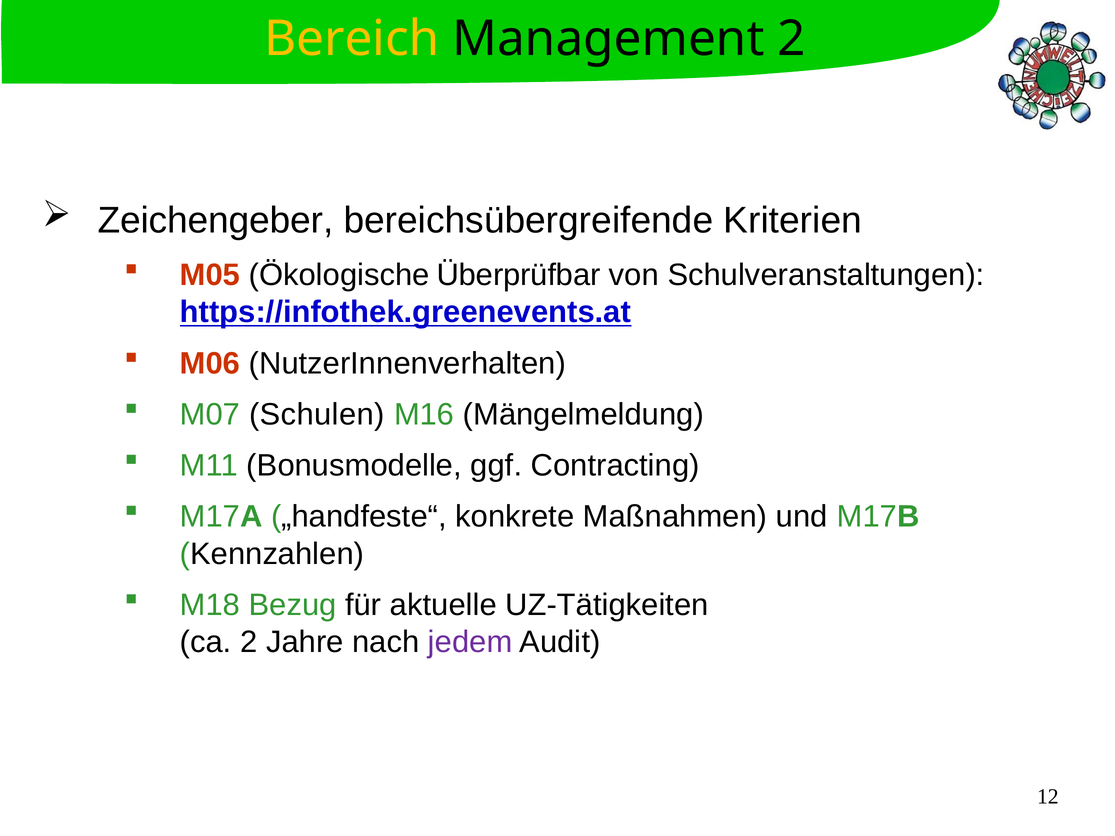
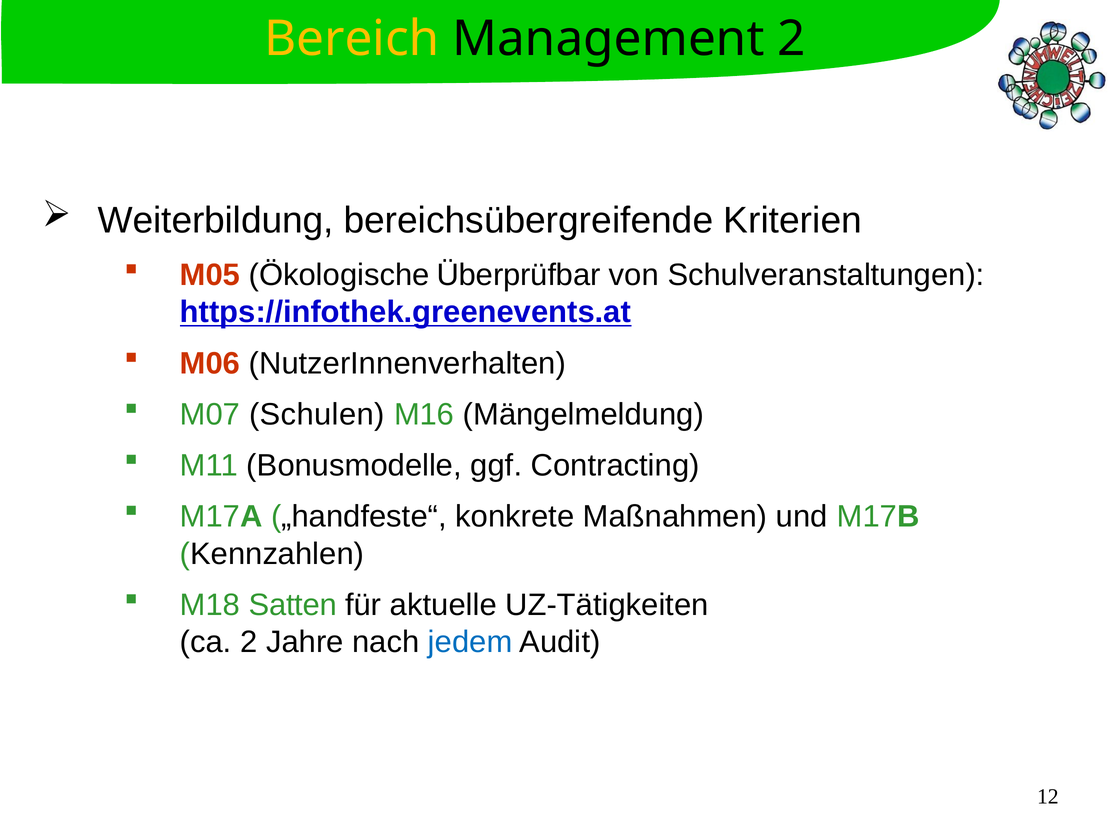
Zeichengeber: Zeichengeber -> Weiterbildung
Bezug: Bezug -> Satten
jedem colour: purple -> blue
